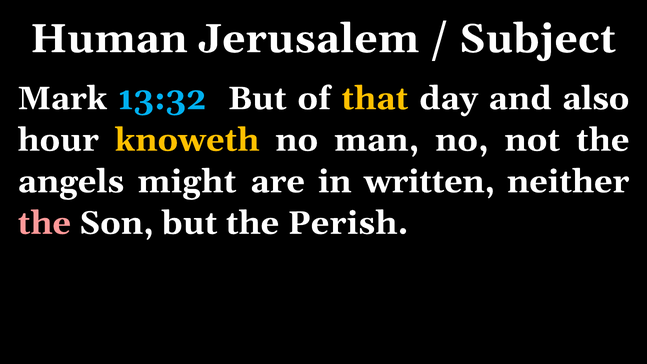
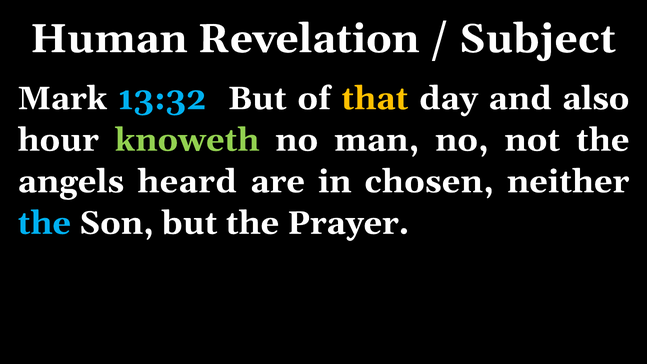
Jerusalem: Jerusalem -> Revelation
knoweth colour: yellow -> light green
might: might -> heard
written: written -> chosen
the at (44, 223) colour: pink -> light blue
Perish: Perish -> Prayer
